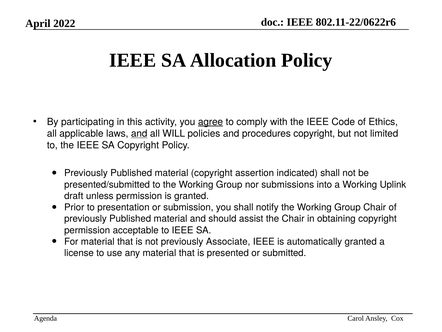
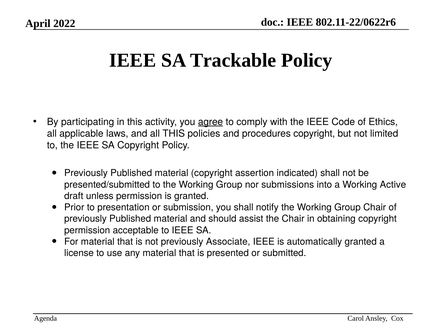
Allocation: Allocation -> Trackable
and at (139, 133) underline: present -> none
all WILL: WILL -> THIS
Uplink: Uplink -> Active
